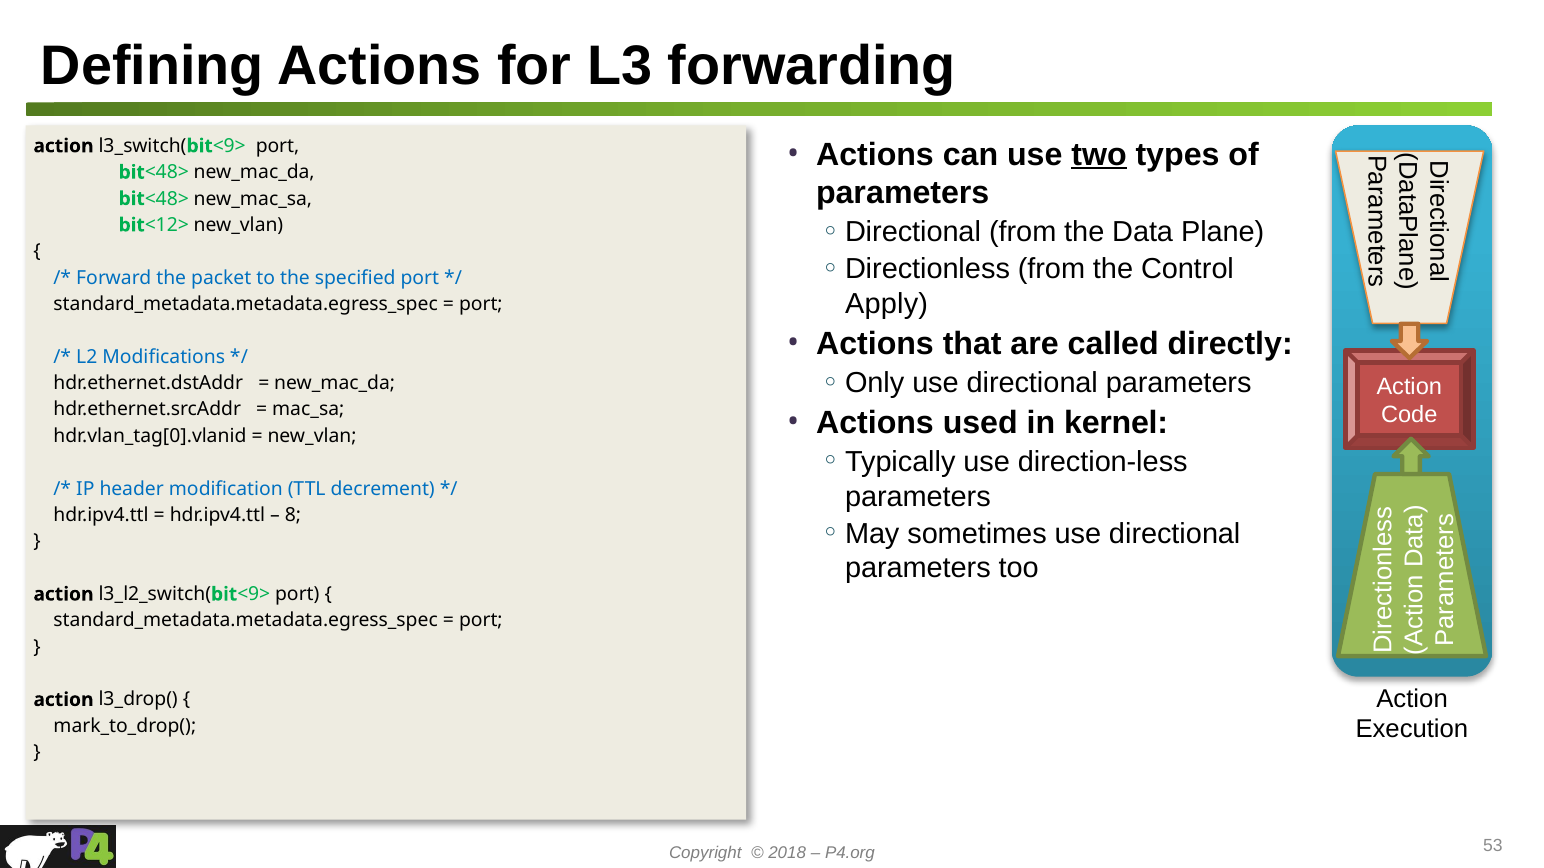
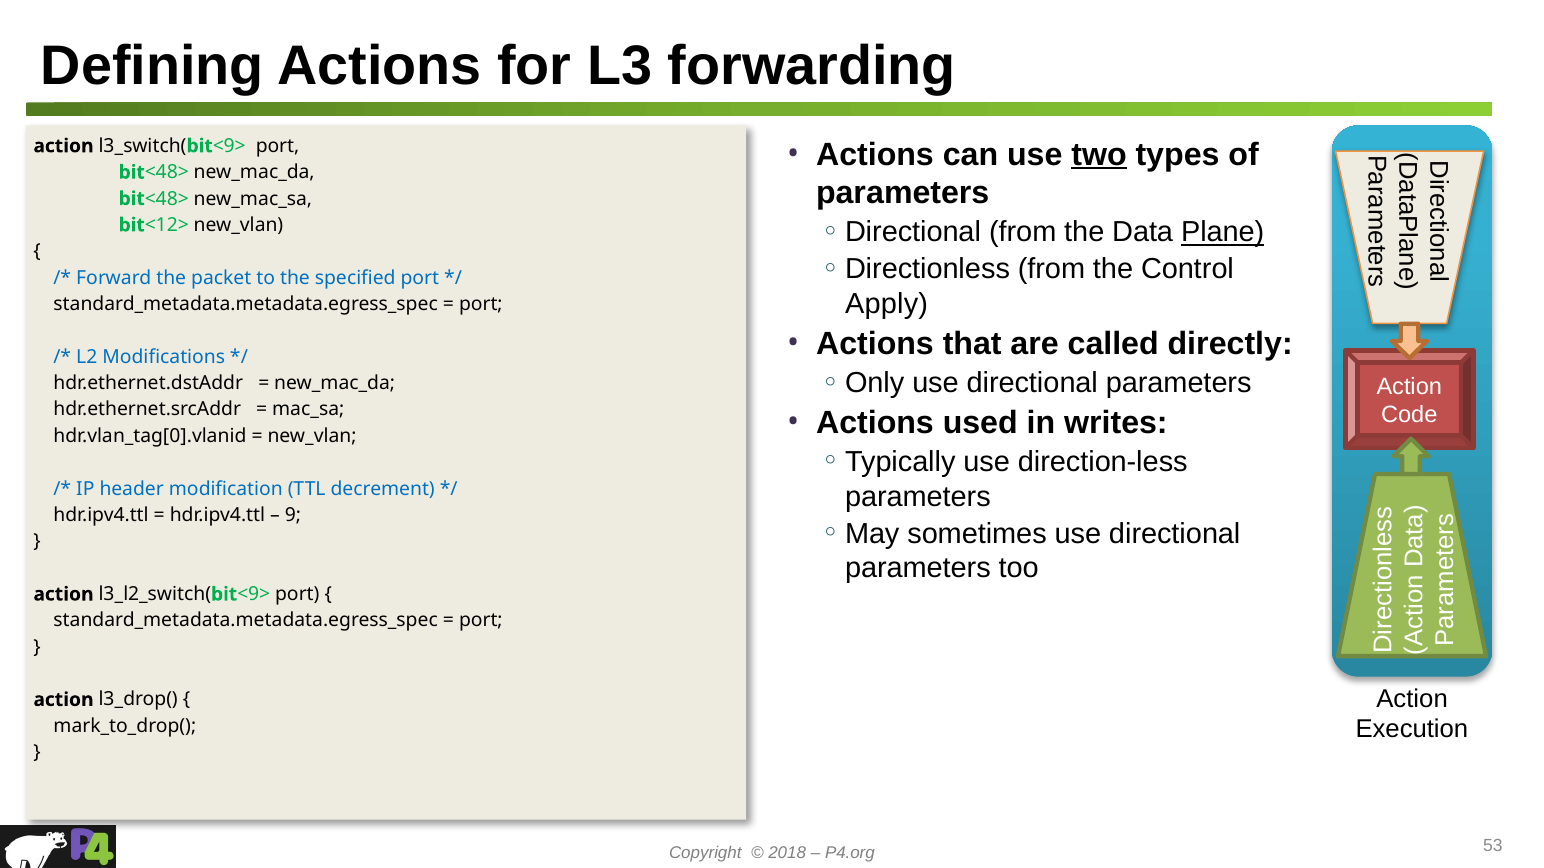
Plane underline: none -> present
kernel: kernel -> writes
8: 8 -> 9
